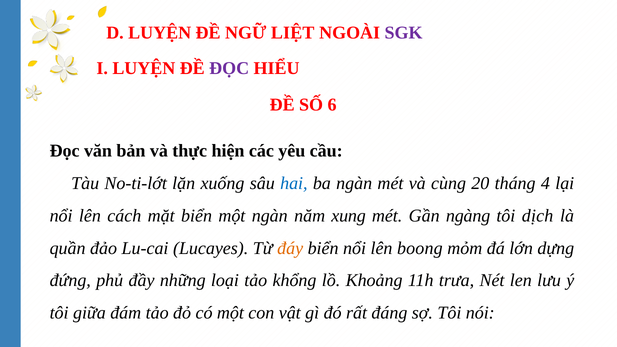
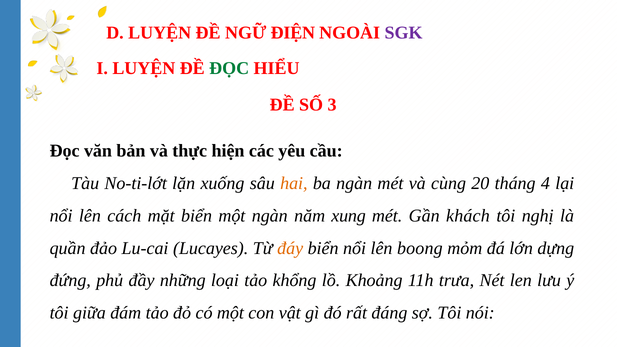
LIỆT: LIỆT -> ĐIỆN
ĐỌC at (229, 68) colour: purple -> green
6: 6 -> 3
hai colour: blue -> orange
ngàng: ngàng -> khách
dịch: dịch -> nghị
